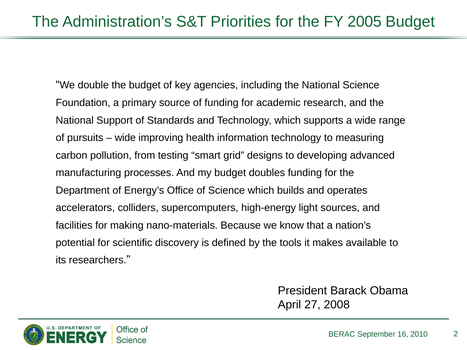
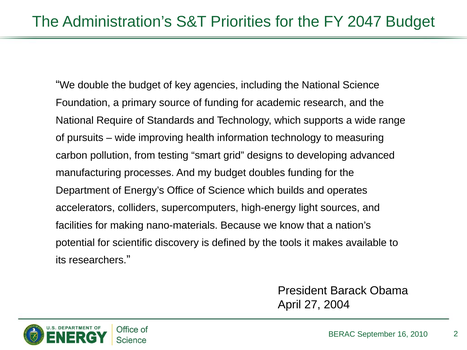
2005: 2005 -> 2047
Support: Support -> Require
2008: 2008 -> 2004
